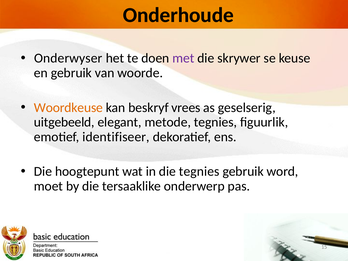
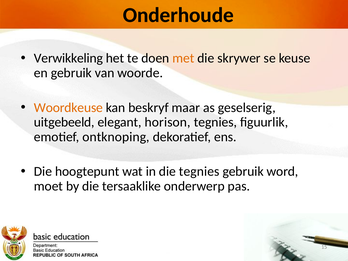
Onderwyser: Onderwyser -> Verwikkeling
met colour: purple -> orange
vrees: vrees -> maar
metode: metode -> horison
identifiseer: identifiseer -> ontknoping
